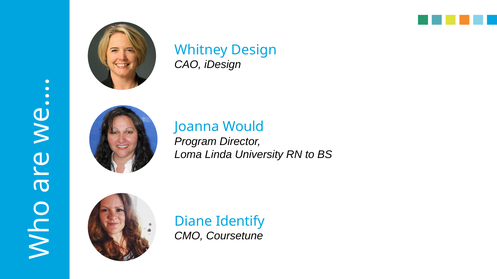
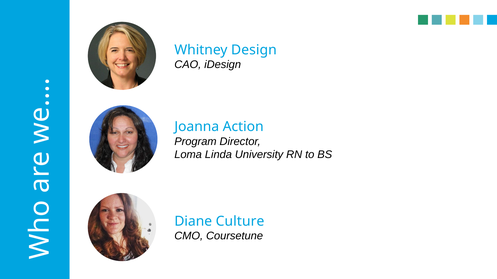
Would: Would -> Action
Identify: Identify -> Culture
